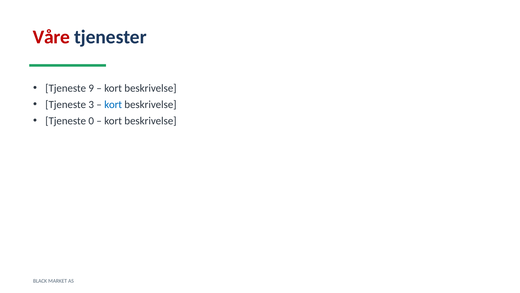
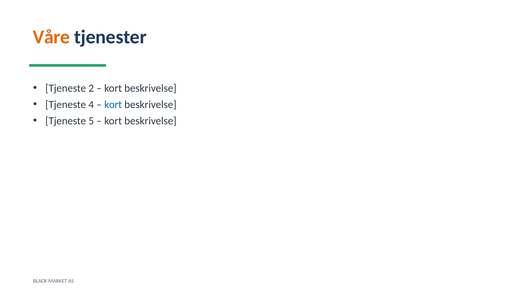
Våre colour: red -> orange
9: 9 -> 2
3: 3 -> 4
0: 0 -> 5
